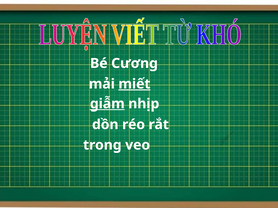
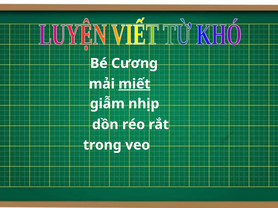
giẫm underline: present -> none
